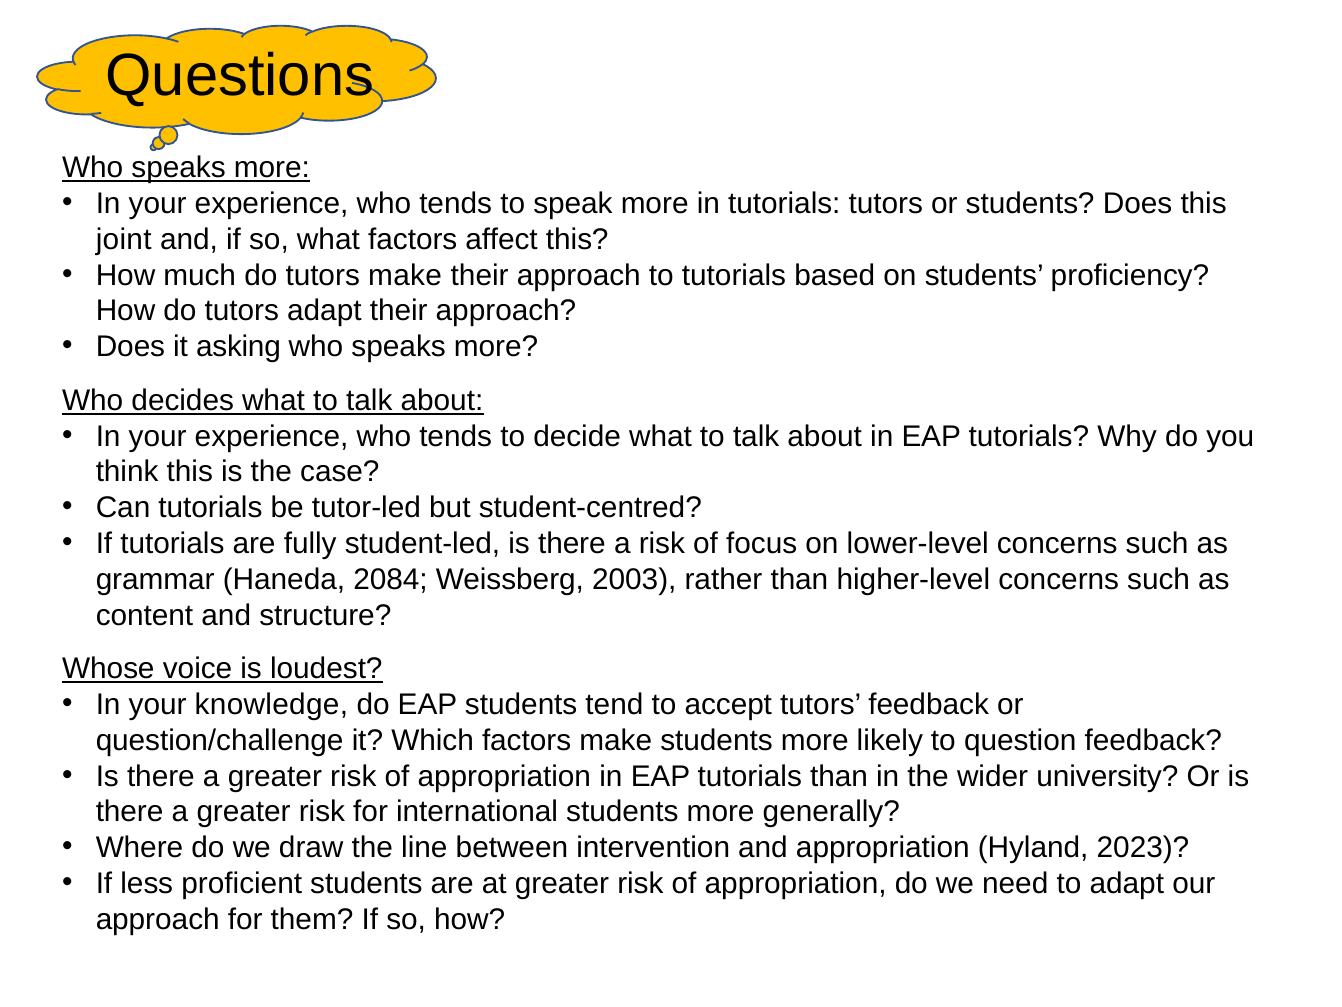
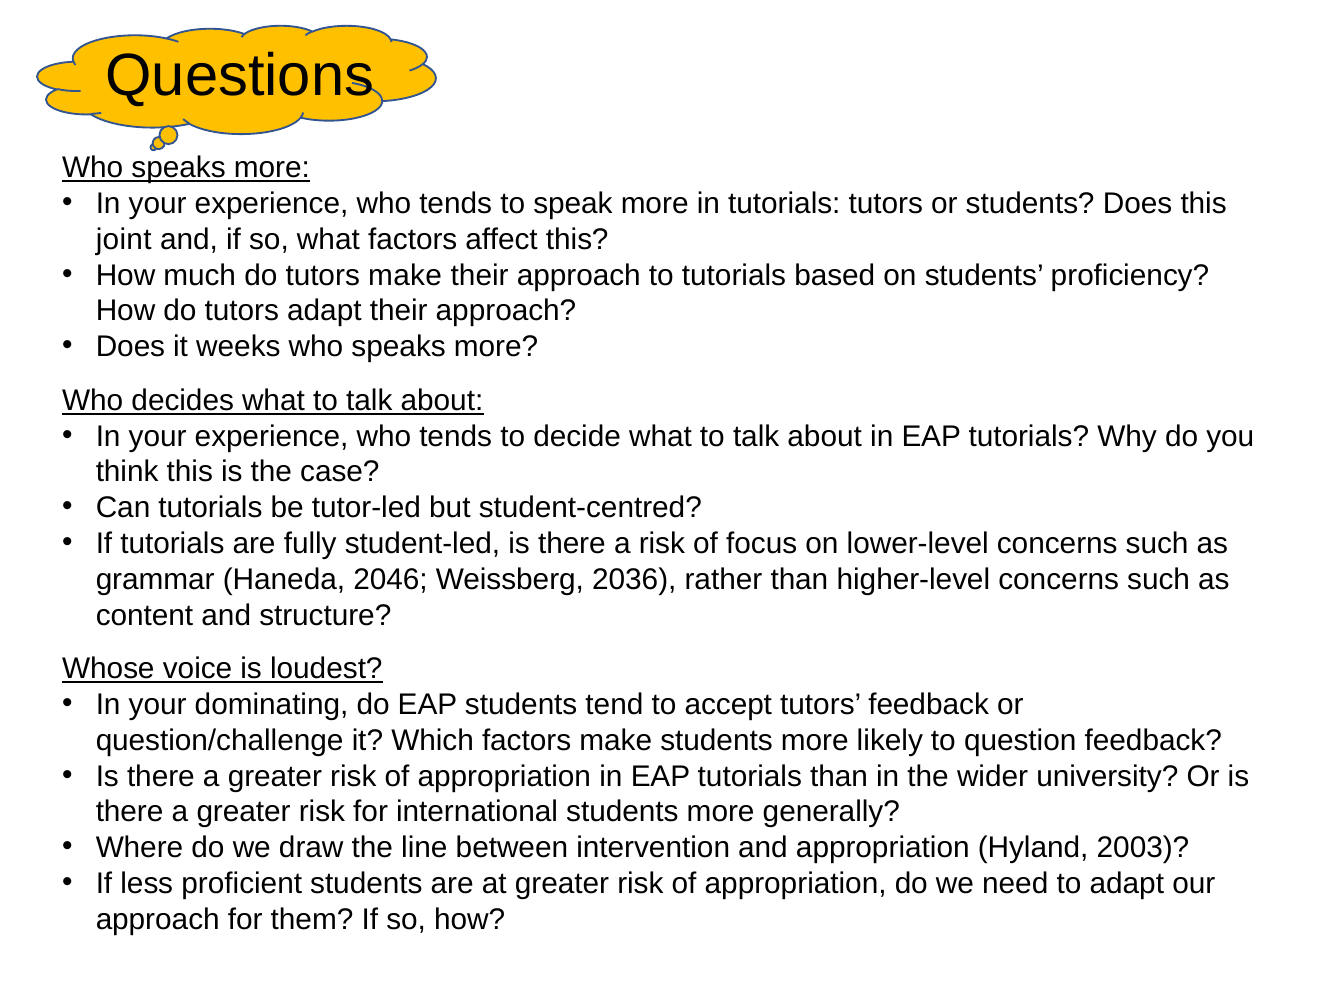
asking: asking -> weeks
2084: 2084 -> 2046
2003: 2003 -> 2036
knowledge: knowledge -> dominating
2023: 2023 -> 2003
